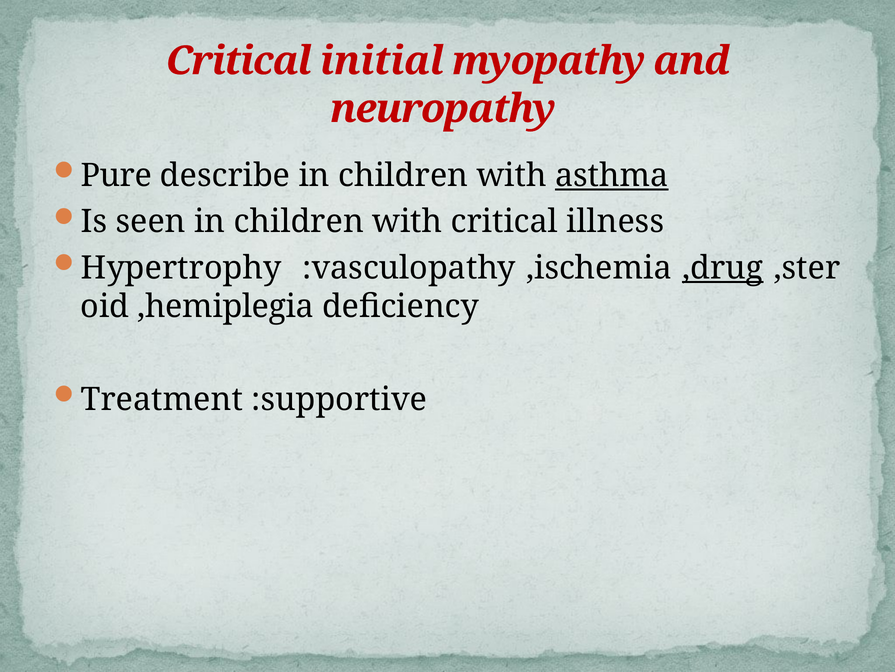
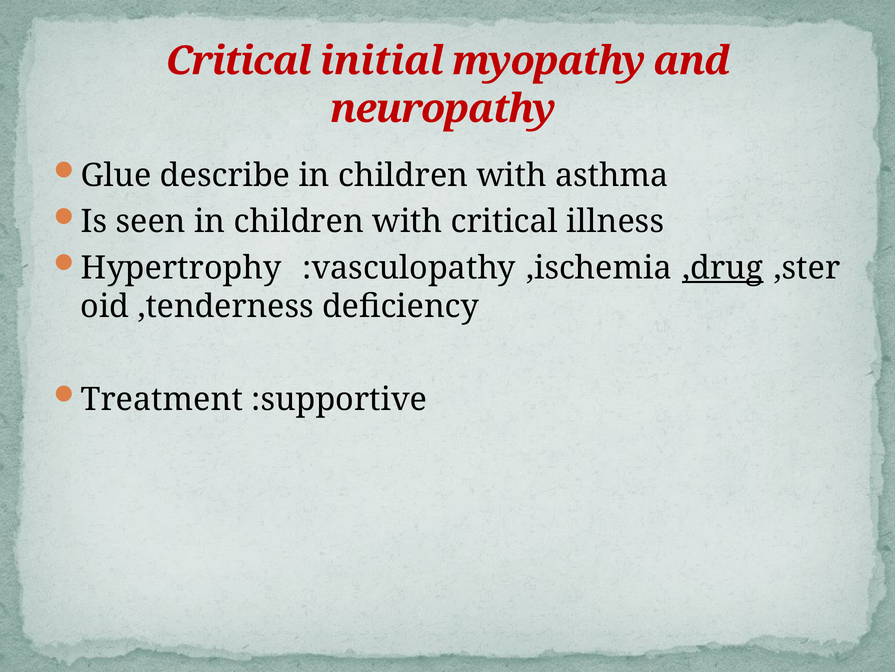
Pure: Pure -> Glue
asthma underline: present -> none
,hemiplegia: ,hemiplegia -> ,tenderness
